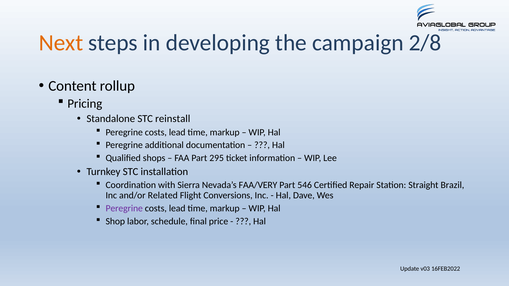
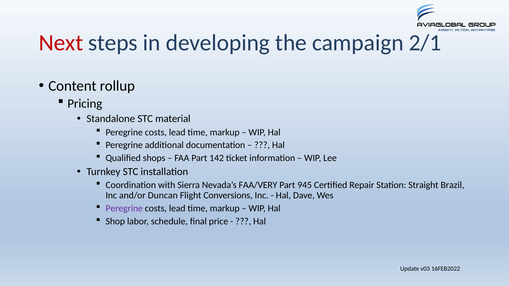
Next colour: orange -> red
2/8: 2/8 -> 2/1
reinstall: reinstall -> material
295: 295 -> 142
546: 546 -> 945
Related: Related -> Duncan
